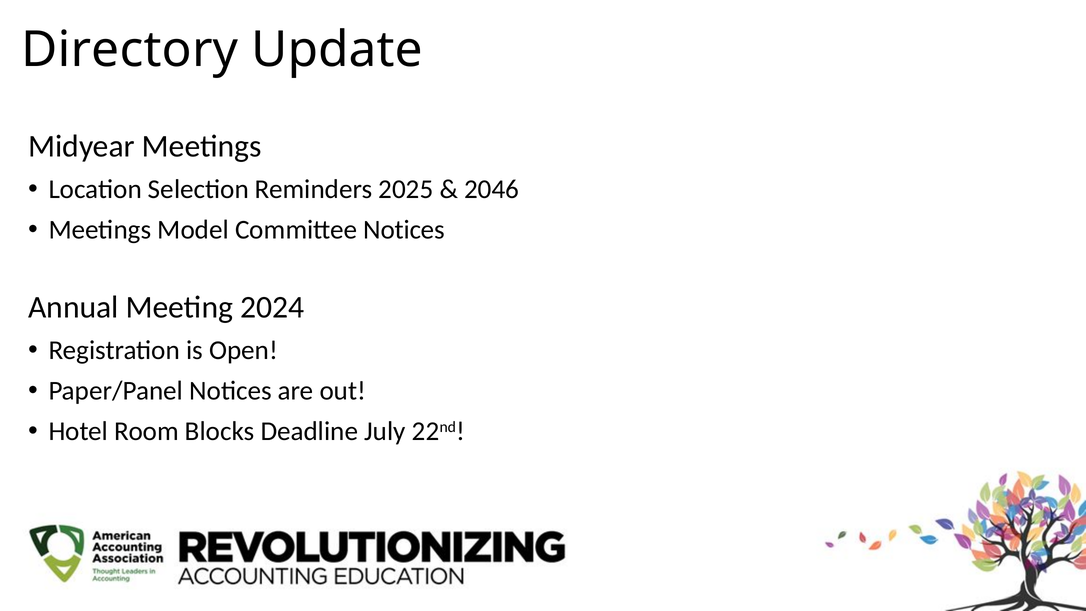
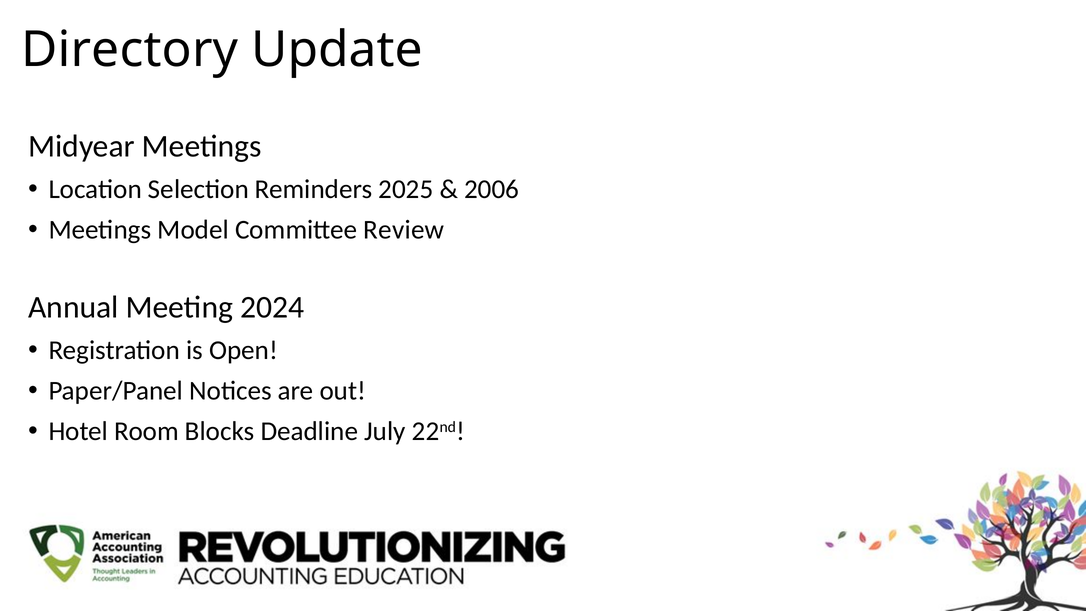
2046: 2046 -> 2006
Committee Notices: Notices -> Review
